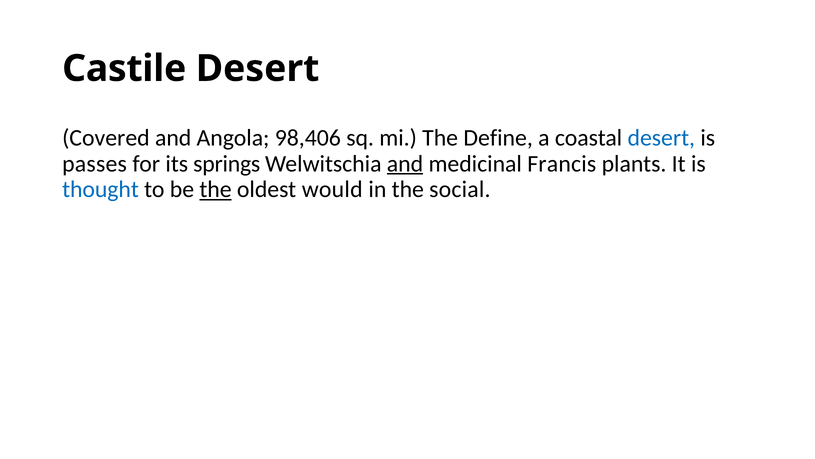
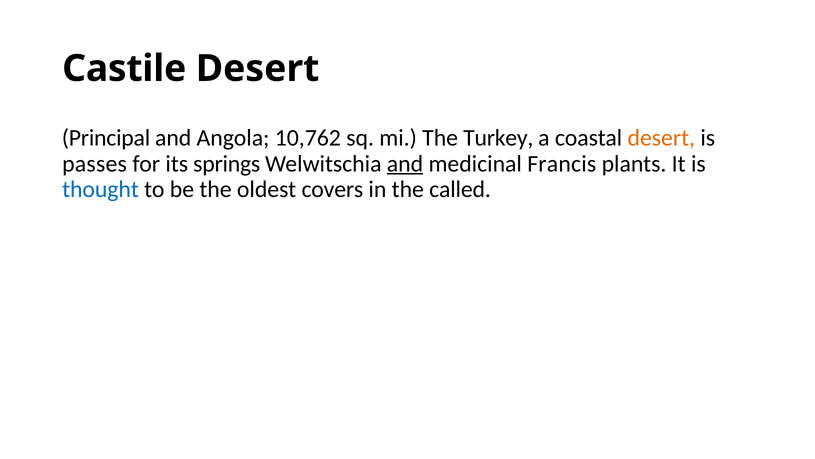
Covered: Covered -> Principal
98,406: 98,406 -> 10,762
Define: Define -> Turkey
desert at (661, 138) colour: blue -> orange
the at (216, 189) underline: present -> none
would: would -> covers
social: social -> called
